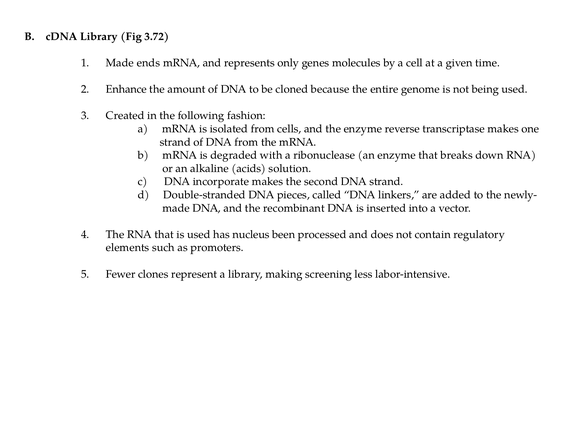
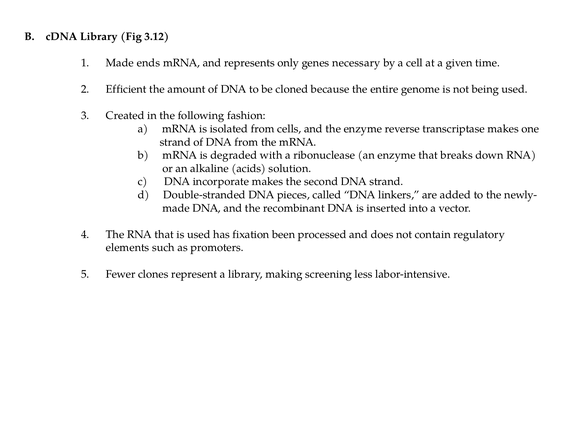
3.72: 3.72 -> 3.12
molecules: molecules -> necessary
Enhance: Enhance -> Efficient
nucleus: nucleus -> fixation
